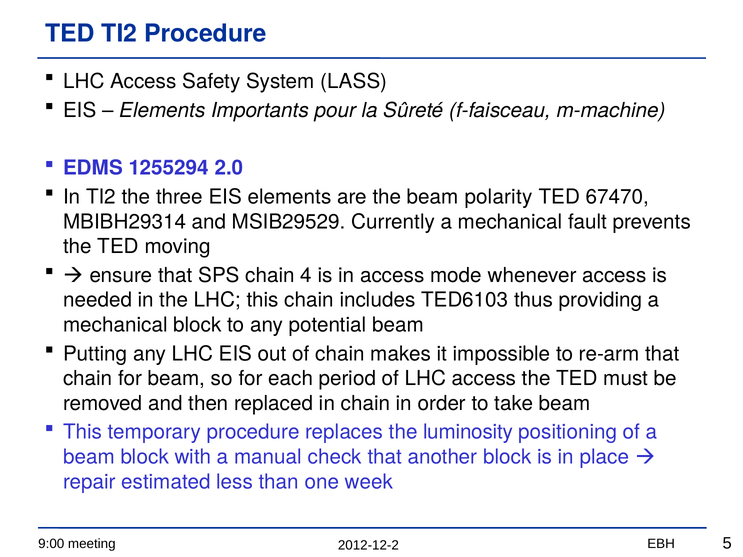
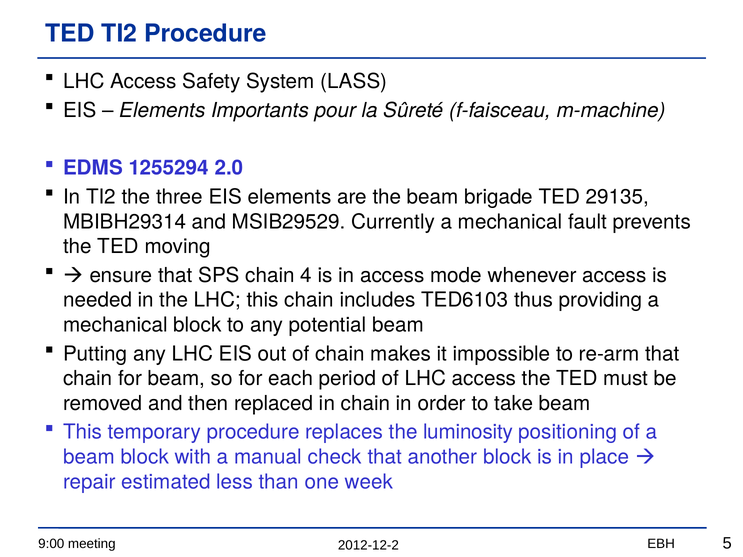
polarity: polarity -> brigade
67470: 67470 -> 29135
